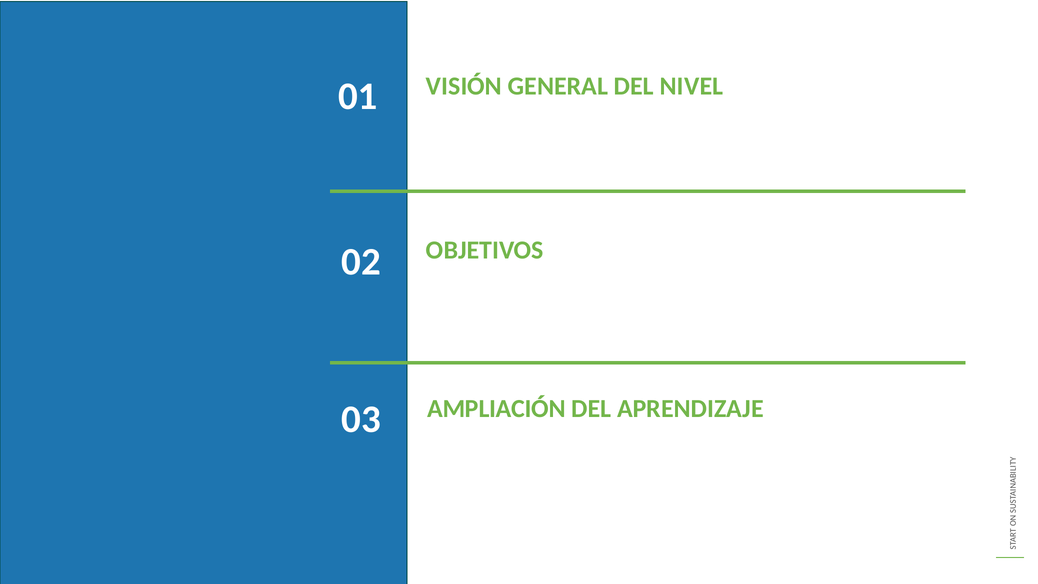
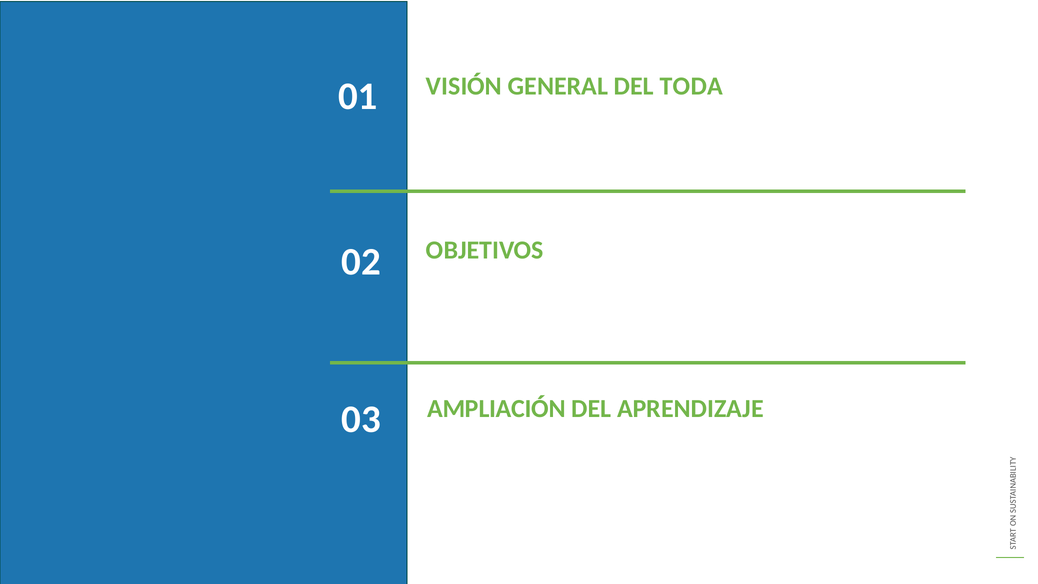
NIVEL: NIVEL -> TODA
